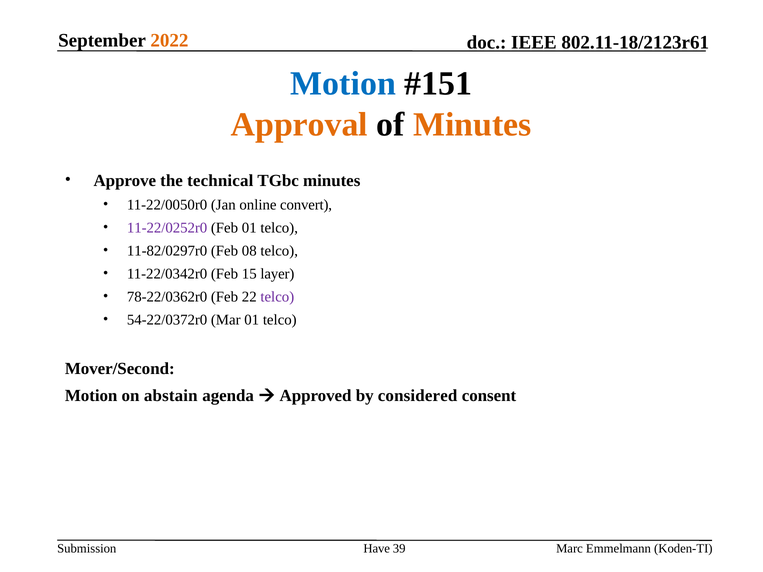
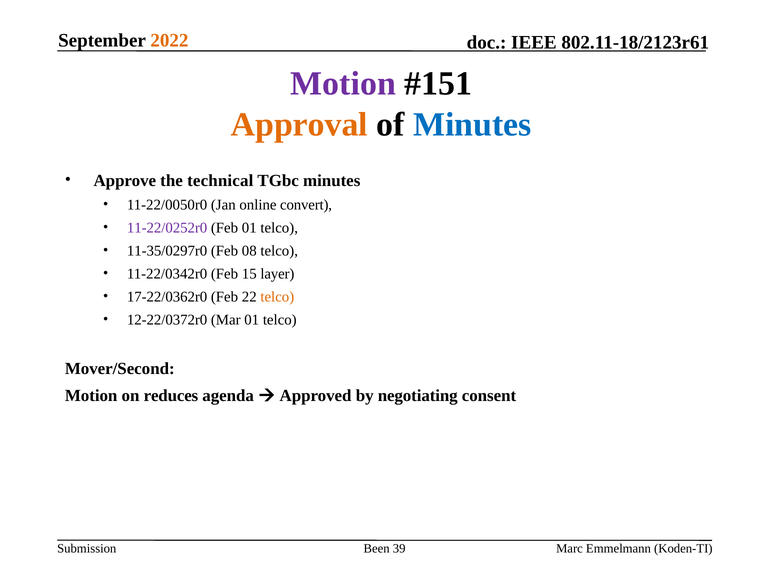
Motion at (343, 84) colour: blue -> purple
Minutes at (472, 124) colour: orange -> blue
11-82/0297r0: 11-82/0297r0 -> 11-35/0297r0
78-22/0362r0: 78-22/0362r0 -> 17-22/0362r0
telco at (277, 297) colour: purple -> orange
54-22/0372r0: 54-22/0372r0 -> 12-22/0372r0
abstain: abstain -> reduces
considered: considered -> negotiating
Have: Have -> Been
